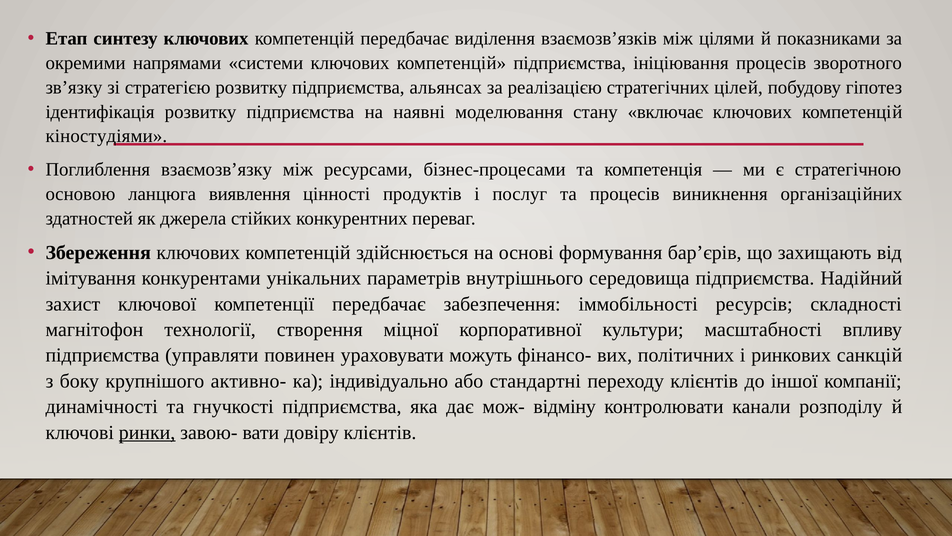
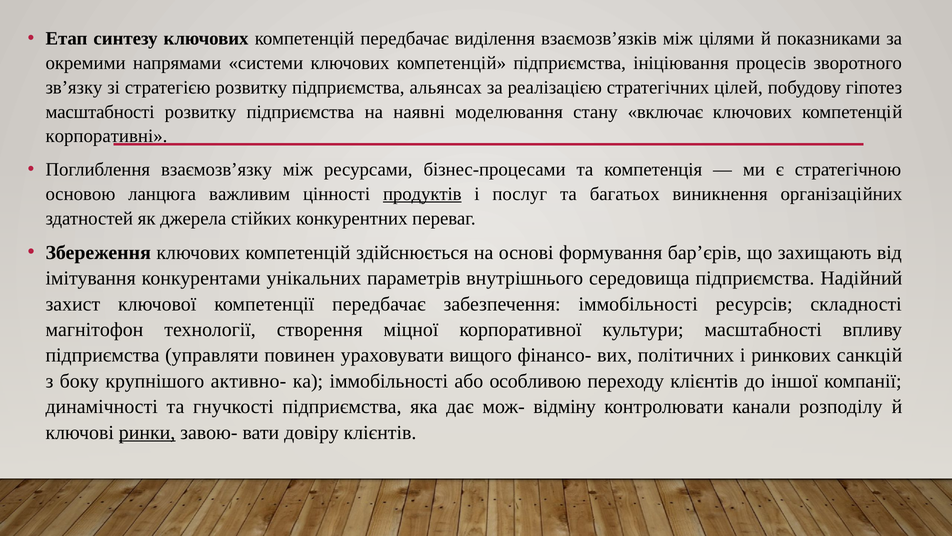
ідентифікація at (100, 112): ідентифікація -> масштабності
кіностудіями: кіностудіями -> корпоративні
виявлення: виявлення -> важливим
продуктів underline: none -> present
та процесів: процесів -> багатьох
можуть: можуть -> вищого
ка індивідуально: індивідуально -> іммобільності
стандартні: стандартні -> особливою
